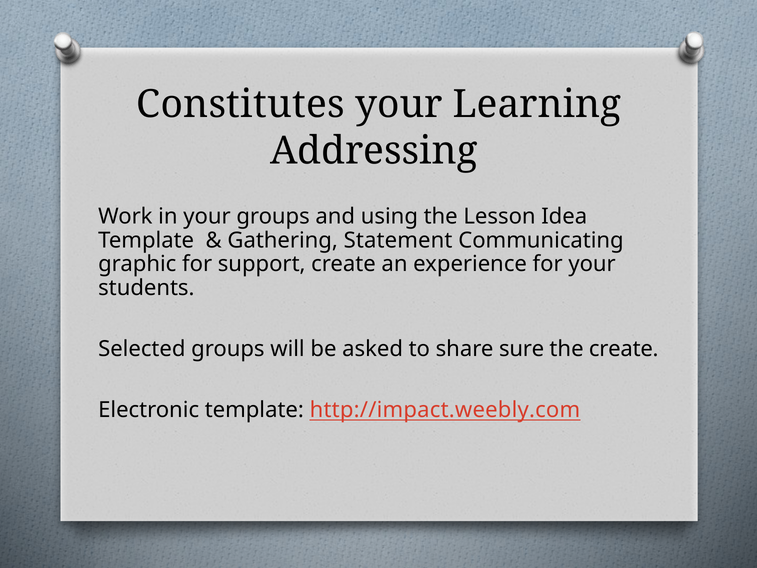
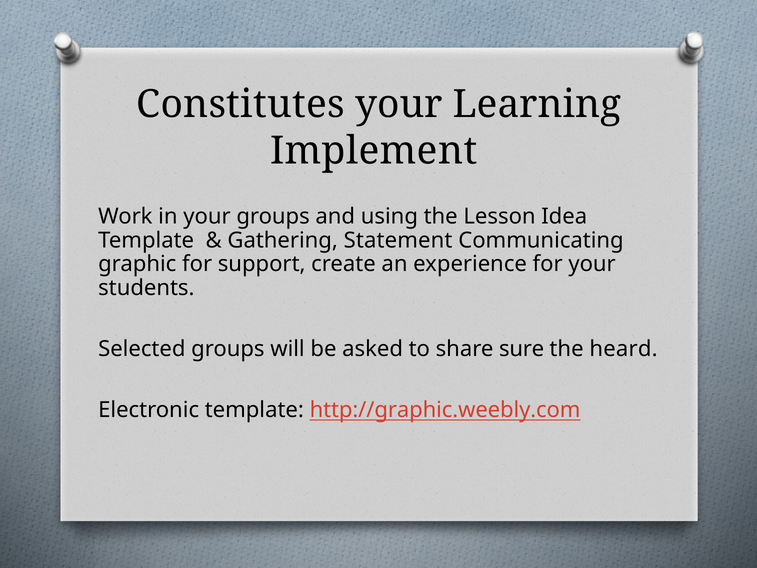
Addressing: Addressing -> Implement
the create: create -> heard
http://impact.weebly.com: http://impact.weebly.com -> http://graphic.weebly.com
